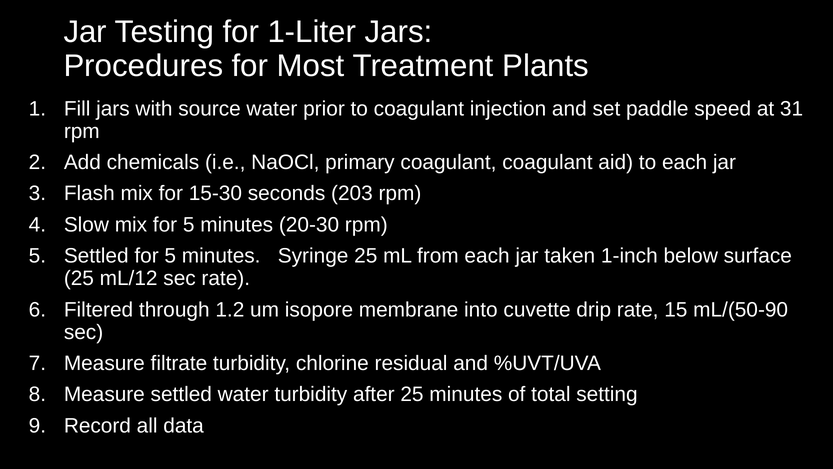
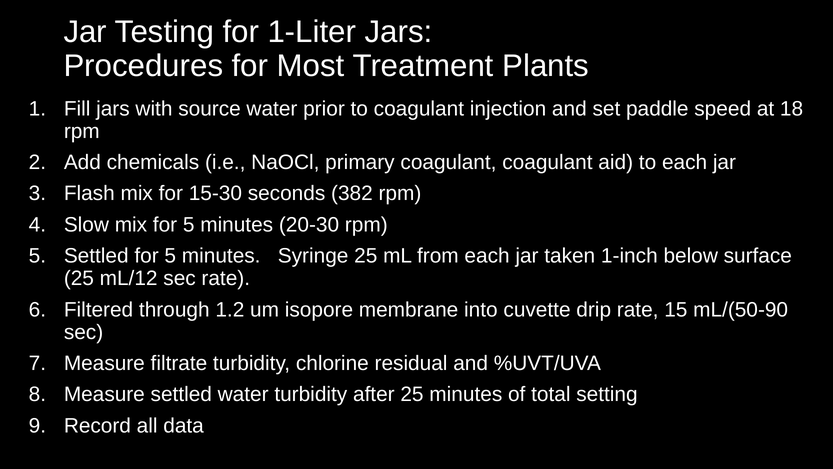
31: 31 -> 18
203: 203 -> 382
